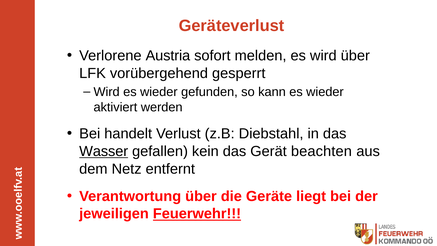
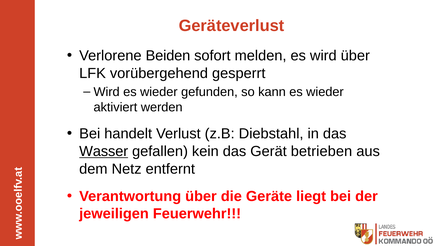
Austria: Austria -> Beiden
beachten: beachten -> betrieben
Feuerwehr underline: present -> none
